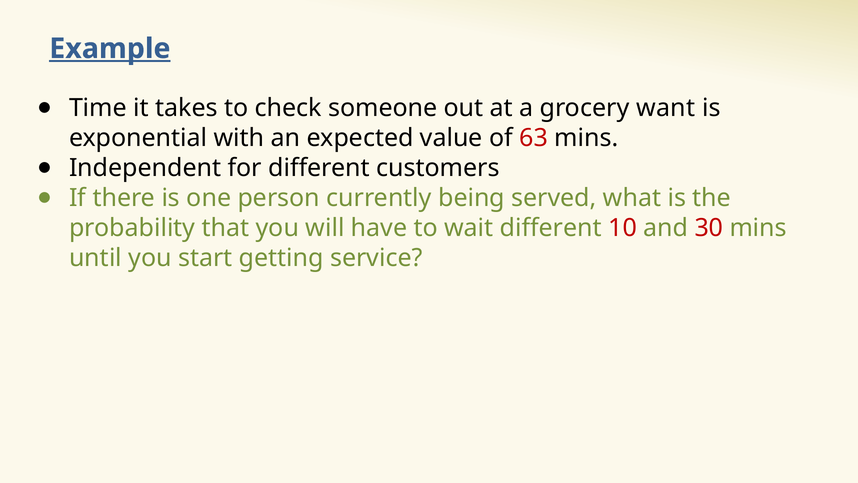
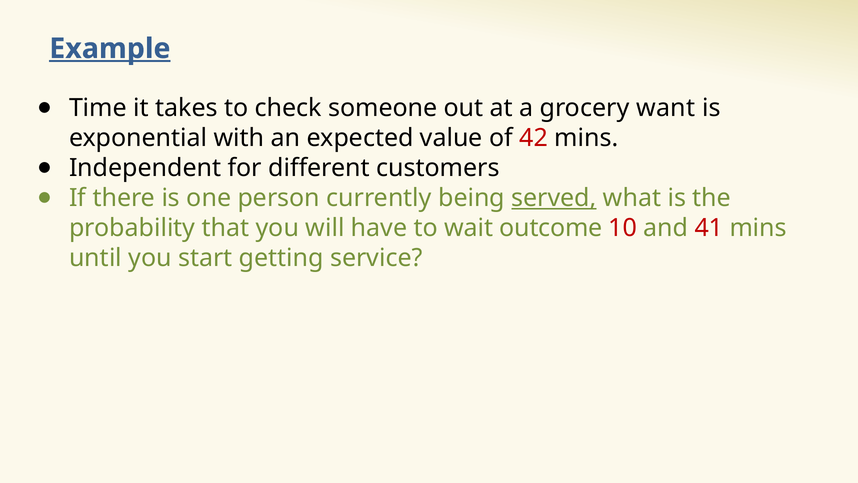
63: 63 -> 42
served underline: none -> present
wait different: different -> outcome
30: 30 -> 41
